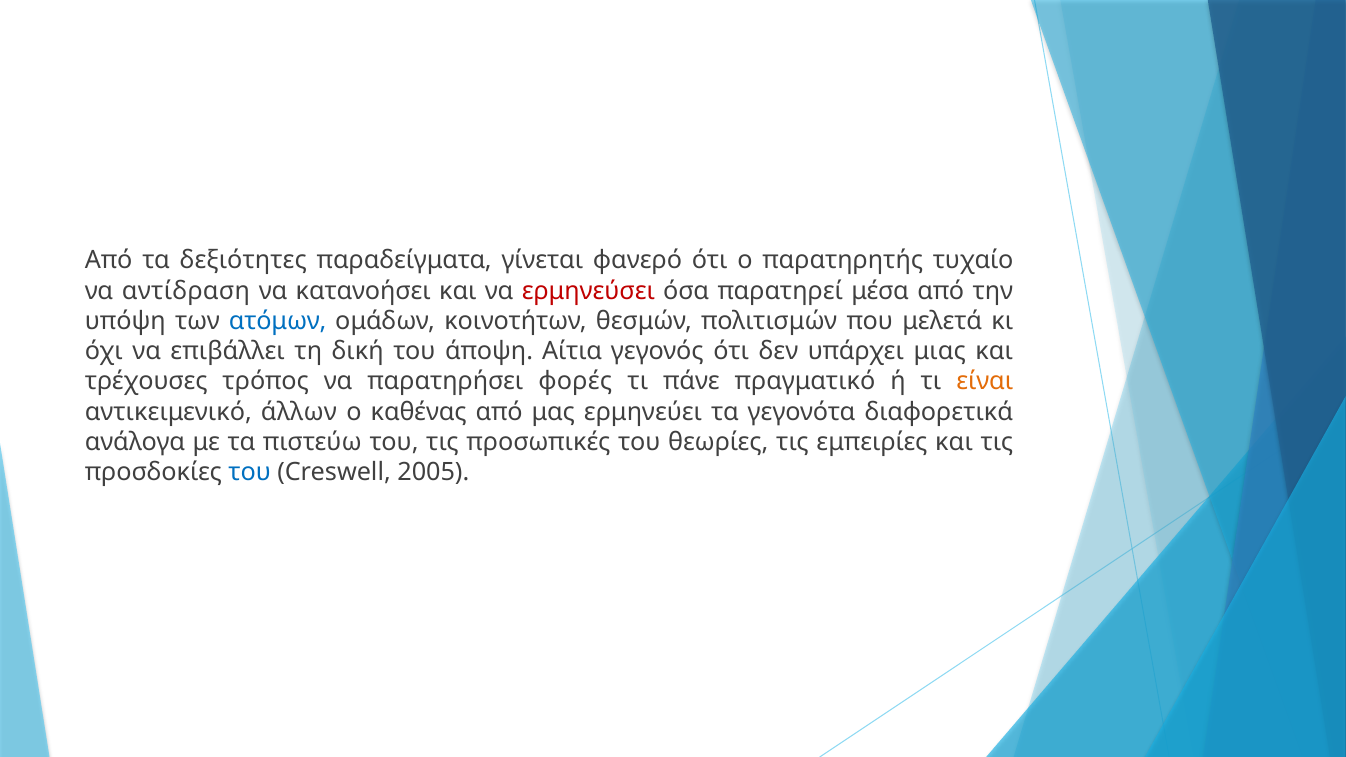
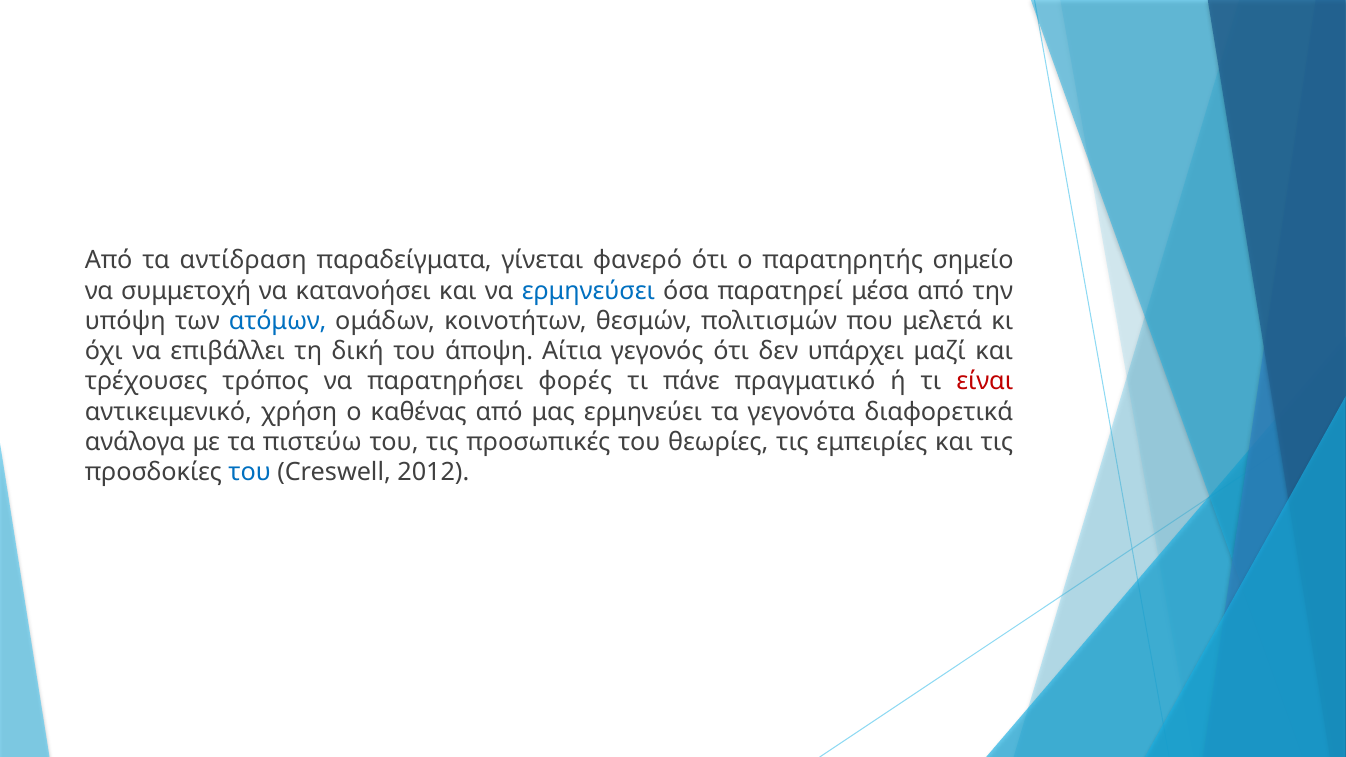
δεξιότητες: δεξιότητες -> αντίδραση
τυχαίο: τυχαίο -> σημείο
αντίδραση: αντίδραση -> συμμετοχή
ερμηνεύσει colour: red -> blue
μιας: μιας -> μαζί
είναι colour: orange -> red
άλλων: άλλων -> χρήση
2005: 2005 -> 2012
